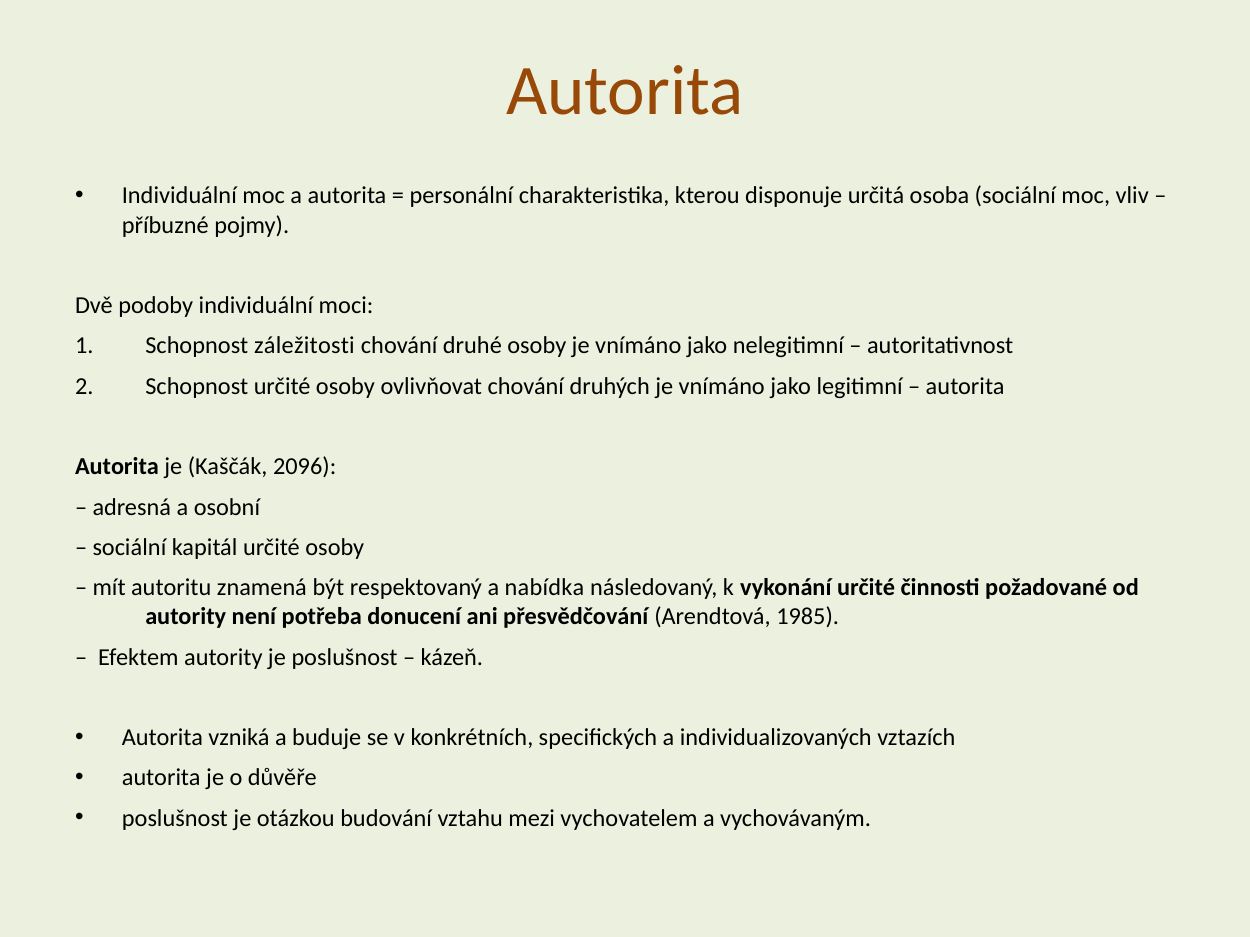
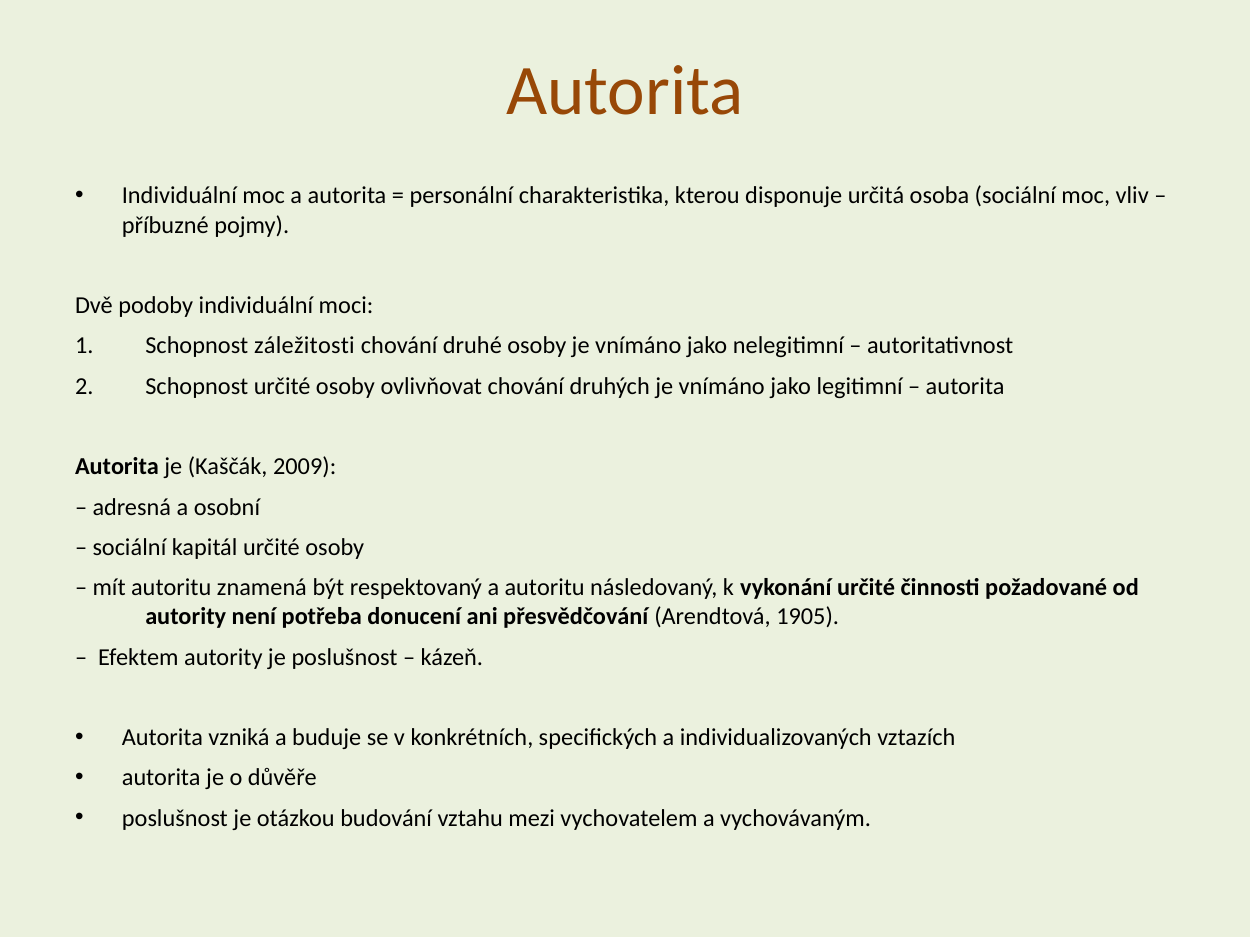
2096: 2096 -> 2009
a nabídka: nabídka -> autoritu
1985: 1985 -> 1905
